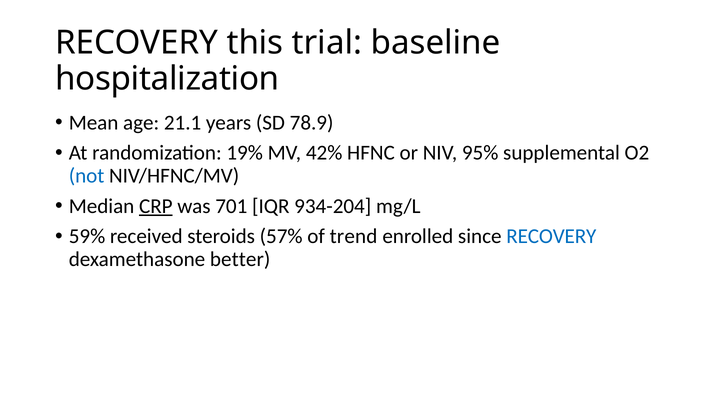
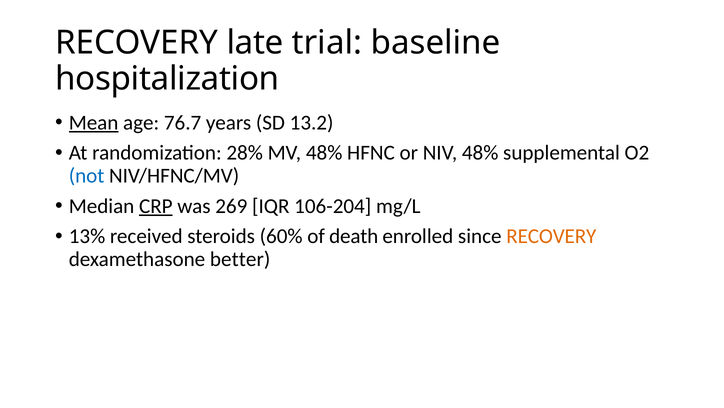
this: this -> late
Mean underline: none -> present
21.1: 21.1 -> 76.7
78.9: 78.9 -> 13.2
19%: 19% -> 28%
MV 42%: 42% -> 48%
NIV 95%: 95% -> 48%
701: 701 -> 269
934-204: 934-204 -> 106-204
59%: 59% -> 13%
57%: 57% -> 60%
trend: trend -> death
RECOVERY at (551, 236) colour: blue -> orange
